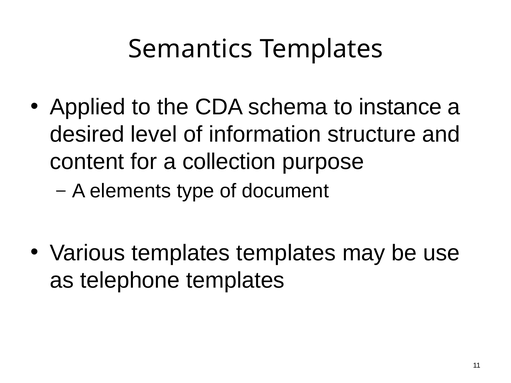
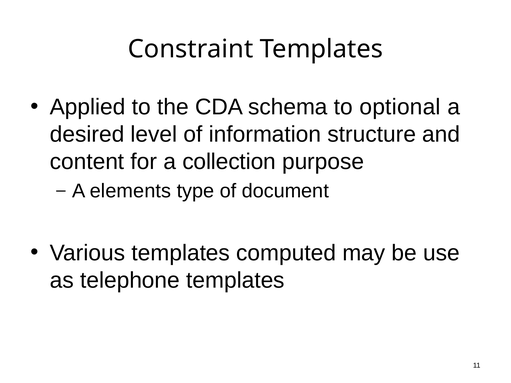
Semantics: Semantics -> Constraint
instance: instance -> optional
templates templates: templates -> computed
